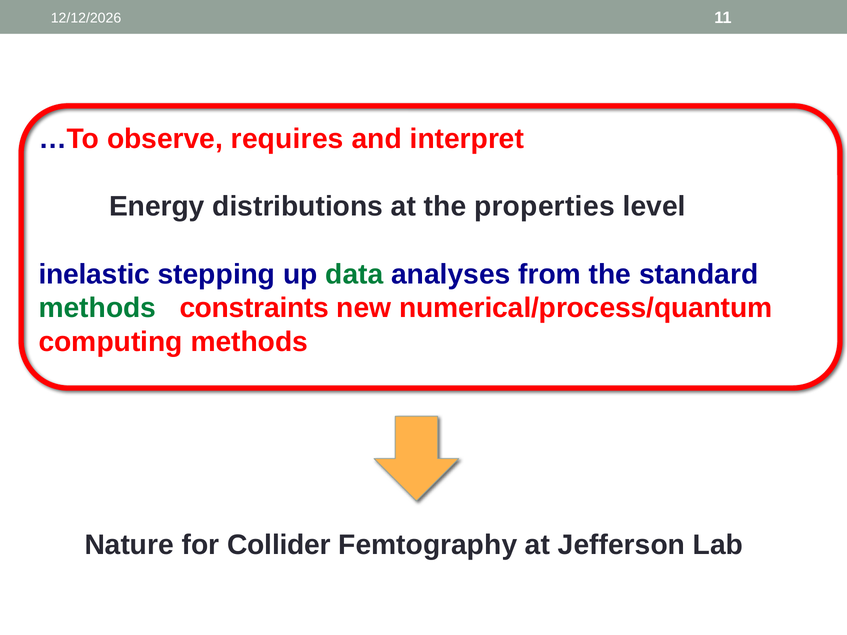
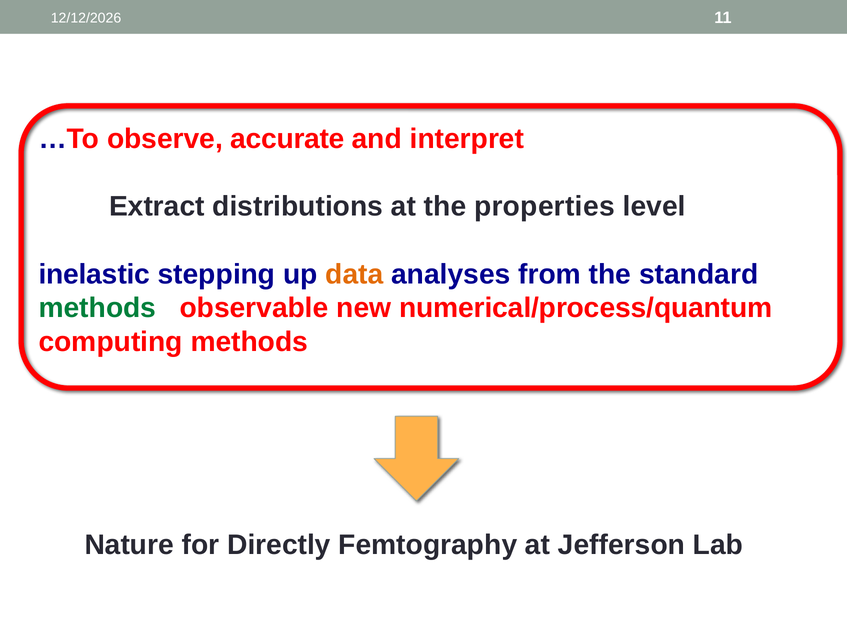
requires: requires -> accurate
Energy: Energy -> Extract
data colour: green -> orange
constraints: constraints -> observable
Collider: Collider -> Directly
